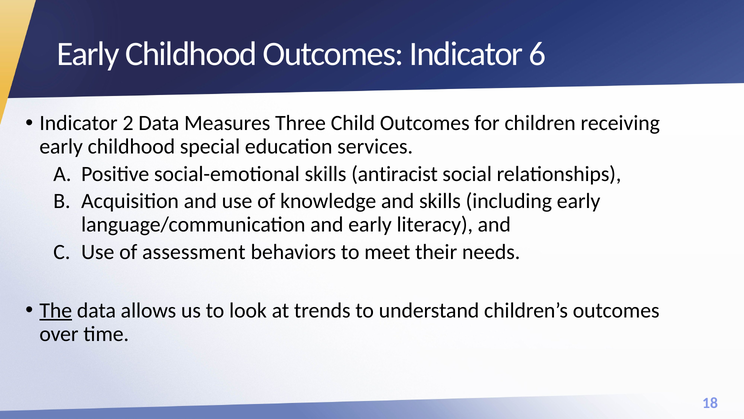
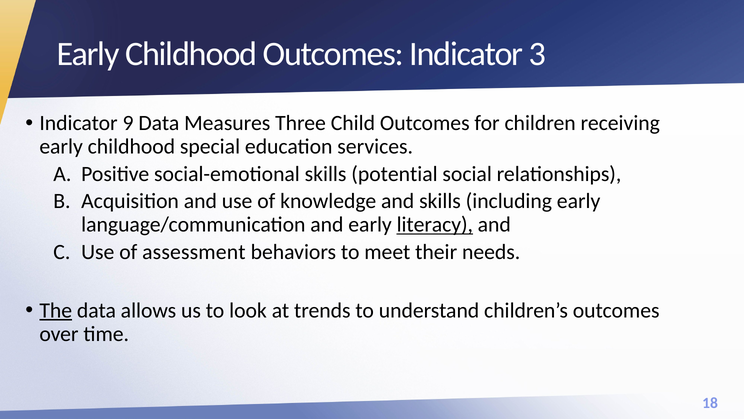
6: 6 -> 3
2: 2 -> 9
antiracist: antiracist -> potential
literacy underline: none -> present
